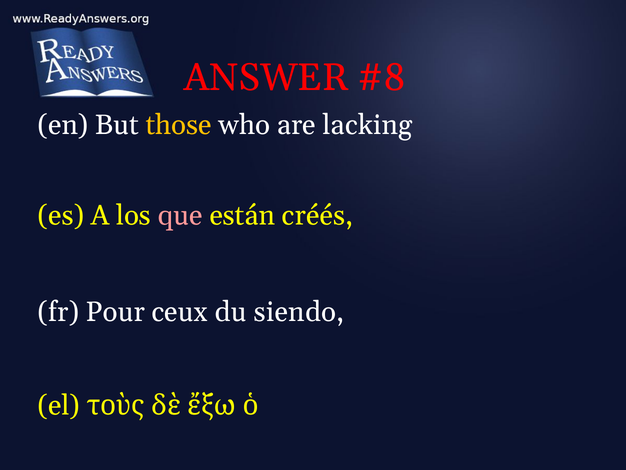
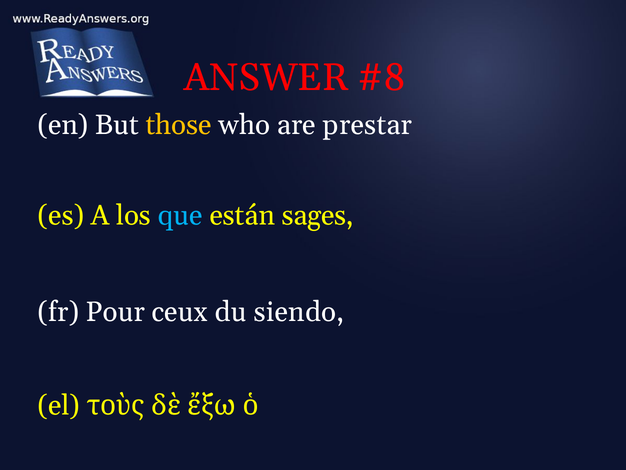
lacking: lacking -> prestar
que colour: pink -> light blue
créés: créés -> sages
